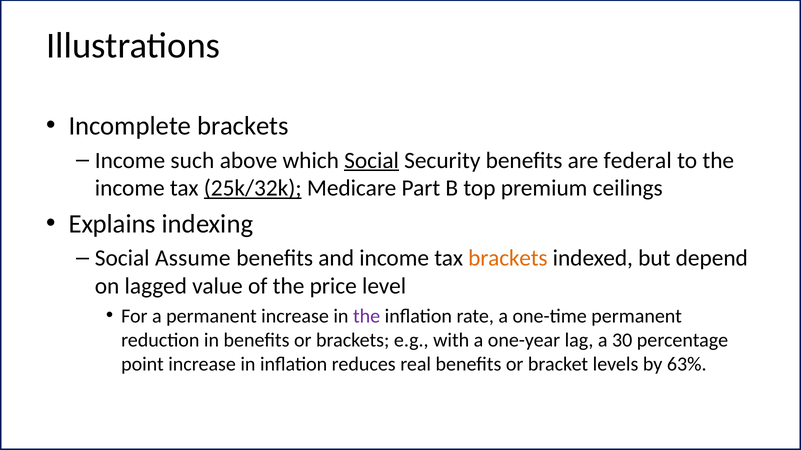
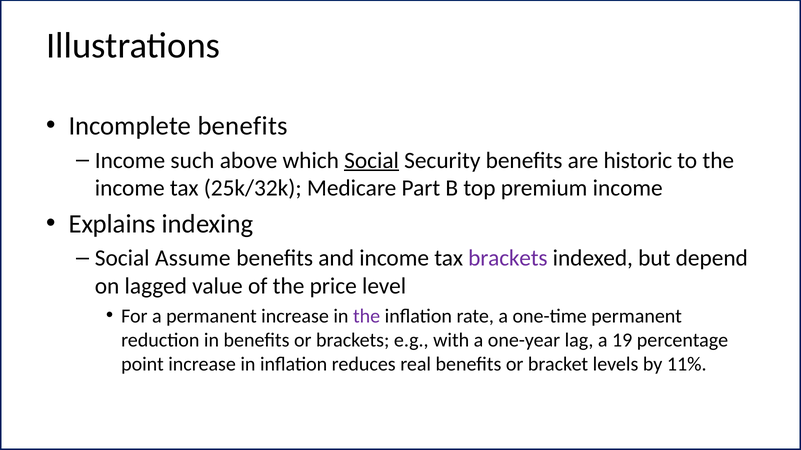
Incomplete brackets: brackets -> benefits
federal: federal -> historic
25k/32k underline: present -> none
premium ceilings: ceilings -> income
brackets at (508, 259) colour: orange -> purple
30: 30 -> 19
63%: 63% -> 11%
